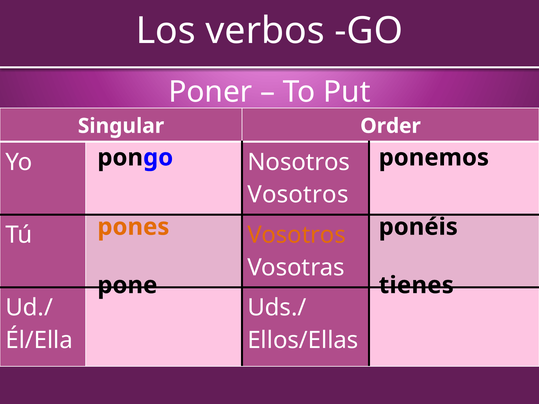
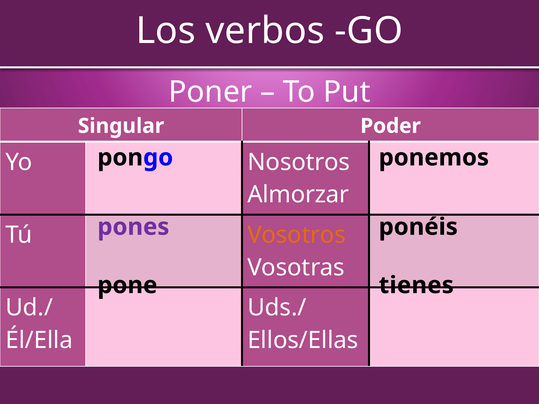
Order: Order -> Poder
Vosotros at (298, 195): Vosotros -> Almorzar
pones colour: orange -> purple
